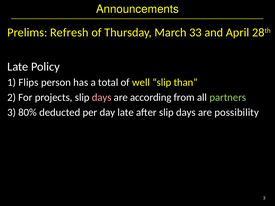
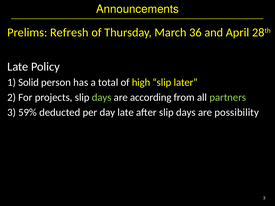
33: 33 -> 36
Flips: Flips -> Solid
well: well -> high
than: than -> later
days at (102, 97) colour: pink -> light green
80%: 80% -> 59%
